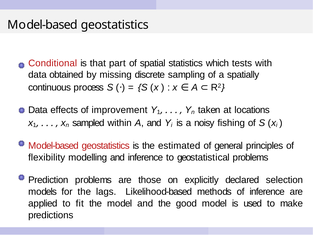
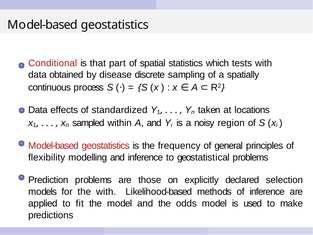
missing: missing -> disease
improvement: improvement -> standardized
fishing: fishing -> region
estimated: estimated -> frequency
the lags: lags -> with
good: good -> odds
